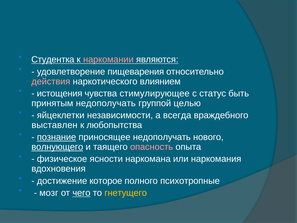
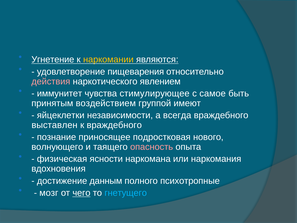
Студентка: Студентка -> Угнетение
наркомании colour: pink -> yellow
влиянием: влиянием -> явлением
истощения: истощения -> иммунитет
статус: статус -> самое
принятым недополучать: недополучать -> воздействием
целью: целью -> имеют
к любопытства: любопытства -> враждебного
познание underline: present -> none
приносящее недополучать: недополучать -> подростковая
волнующего underline: present -> none
физическое: физическое -> физическая
которое: которое -> данным
гнетущего colour: yellow -> light blue
